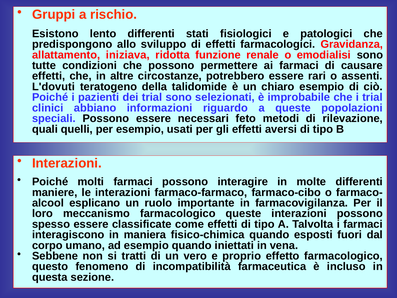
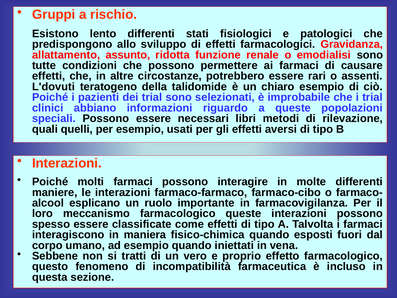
iniziava: iniziava -> assunto
feto: feto -> libri
